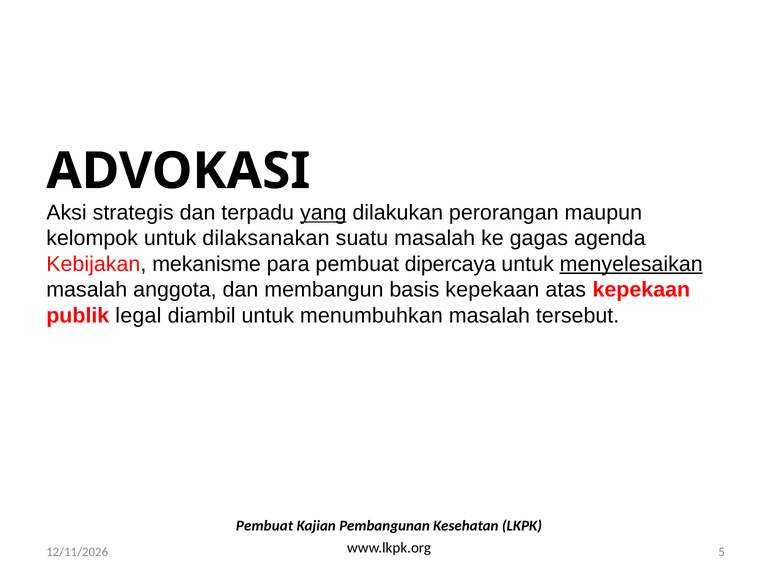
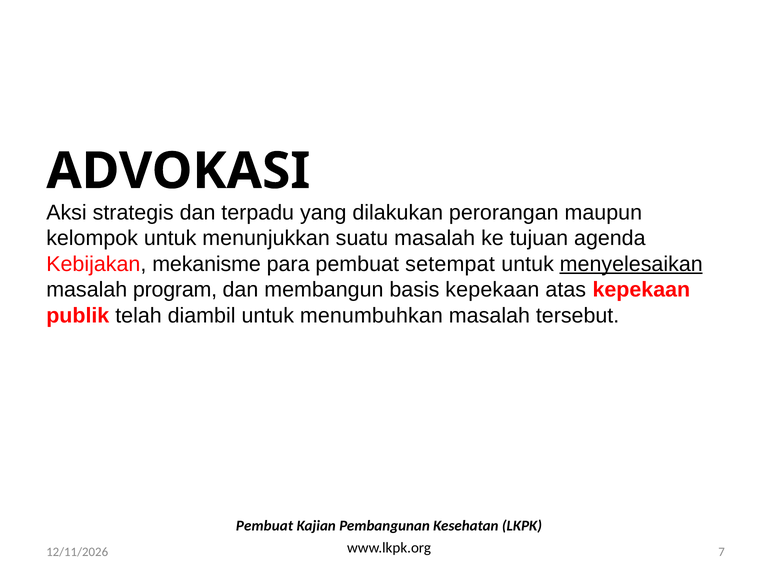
yang underline: present -> none
dilaksanakan: dilaksanakan -> menunjukkan
gagas: gagas -> tujuan
dipercaya: dipercaya -> setempat
anggota: anggota -> program
legal: legal -> telah
5: 5 -> 7
